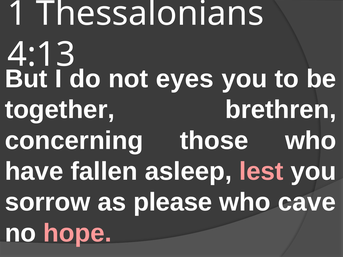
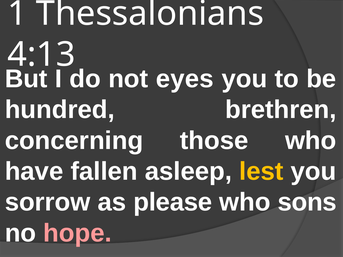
together: together -> hundred
lest colour: pink -> yellow
cave: cave -> sons
